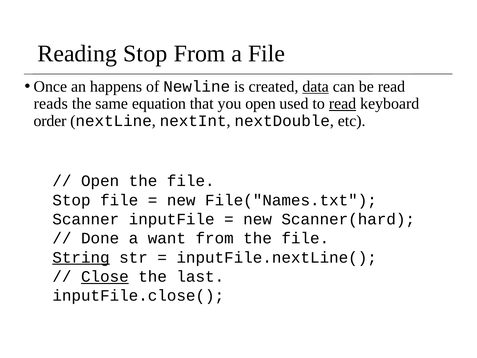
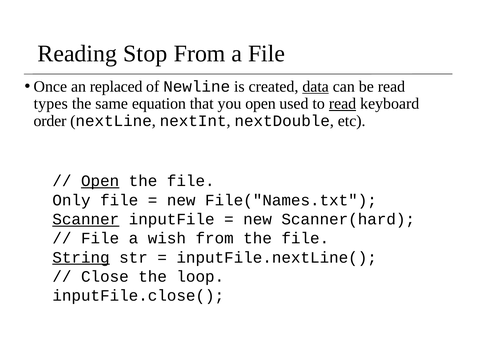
happens: happens -> replaced
reads: reads -> types
Open at (100, 181) underline: none -> present
Stop at (71, 200): Stop -> Only
Scanner underline: none -> present
Done at (100, 238): Done -> File
want: want -> wish
Close underline: present -> none
last: last -> loop
